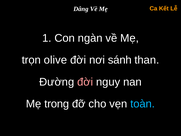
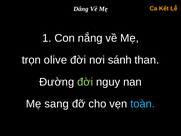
ngàn: ngàn -> nắng
đời at (85, 82) colour: pink -> light green
trong: trong -> sang
